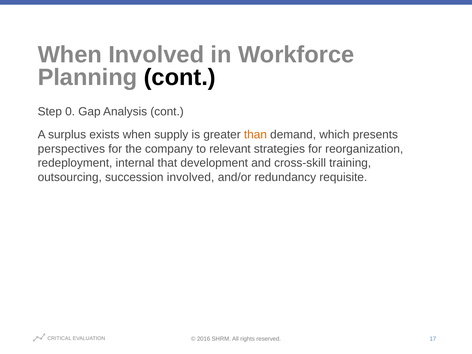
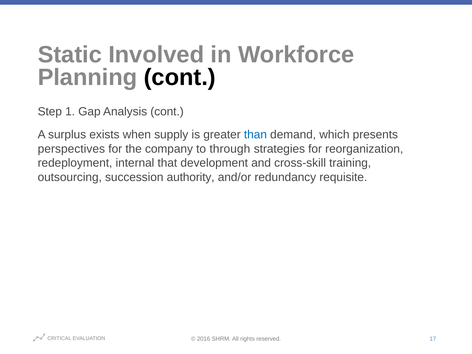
When at (70, 55): When -> Static
0: 0 -> 1
than colour: orange -> blue
relevant: relevant -> through
succession involved: involved -> authority
